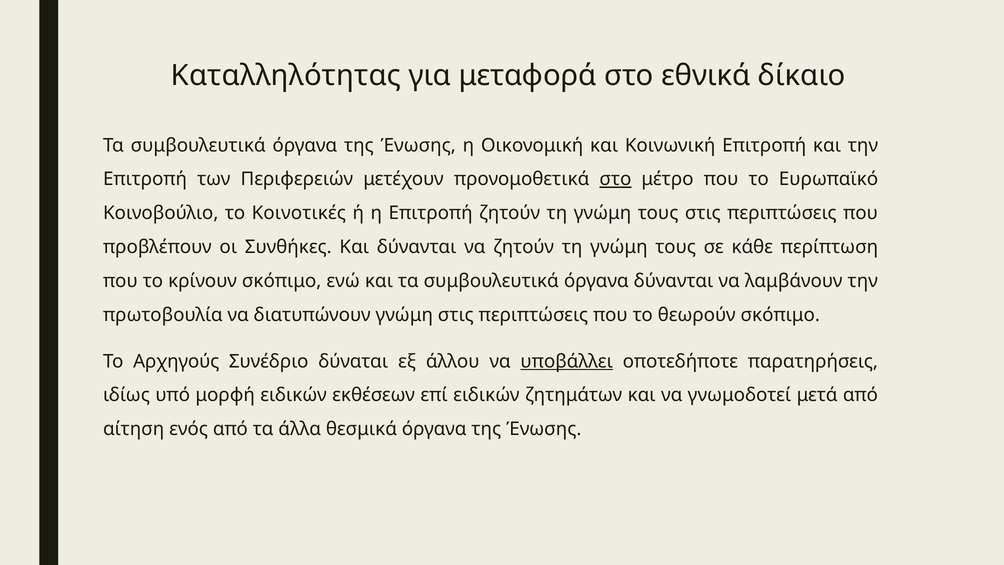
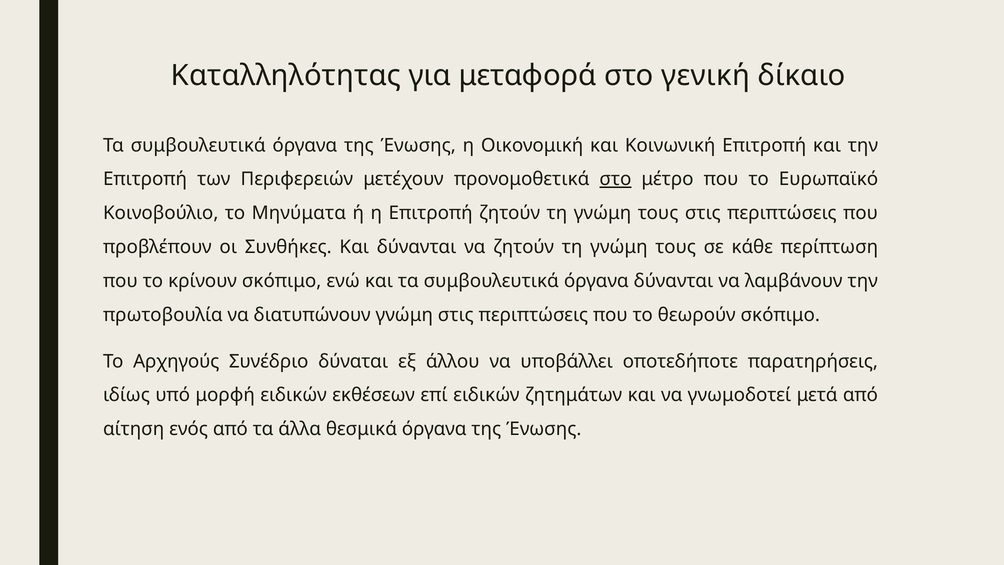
εθνικά: εθνικά -> γενική
Κοινοτικές: Κοινοτικές -> Μηνύματα
υποβάλλει underline: present -> none
